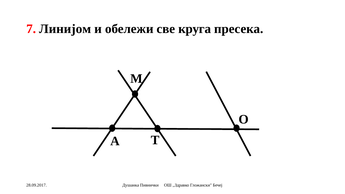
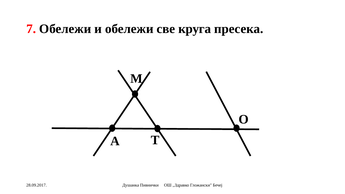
7 Линијом: Линијом -> Обележи
